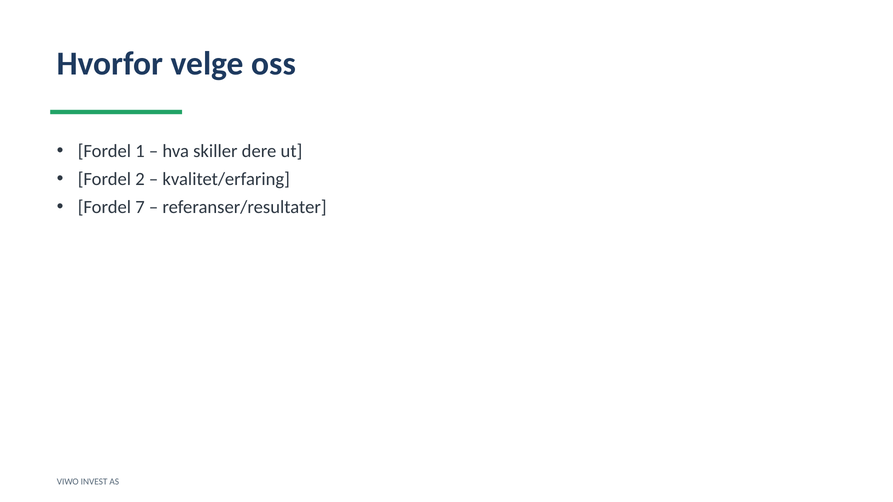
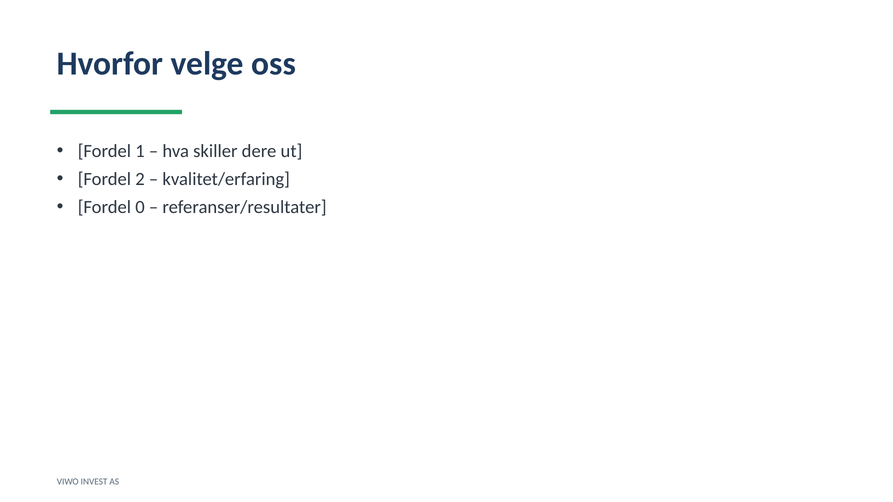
7: 7 -> 0
